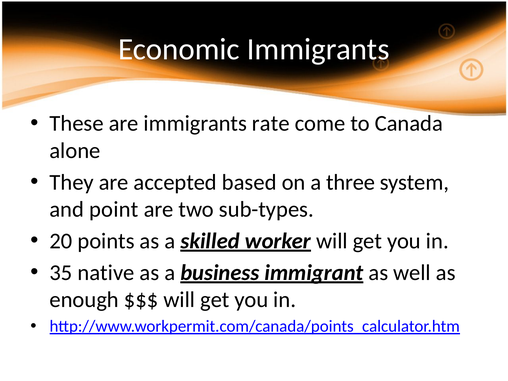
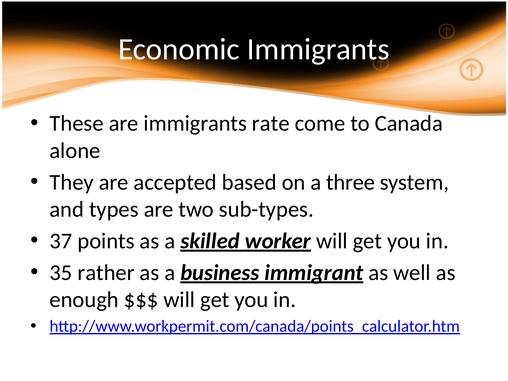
point: point -> types
20: 20 -> 37
native: native -> rather
